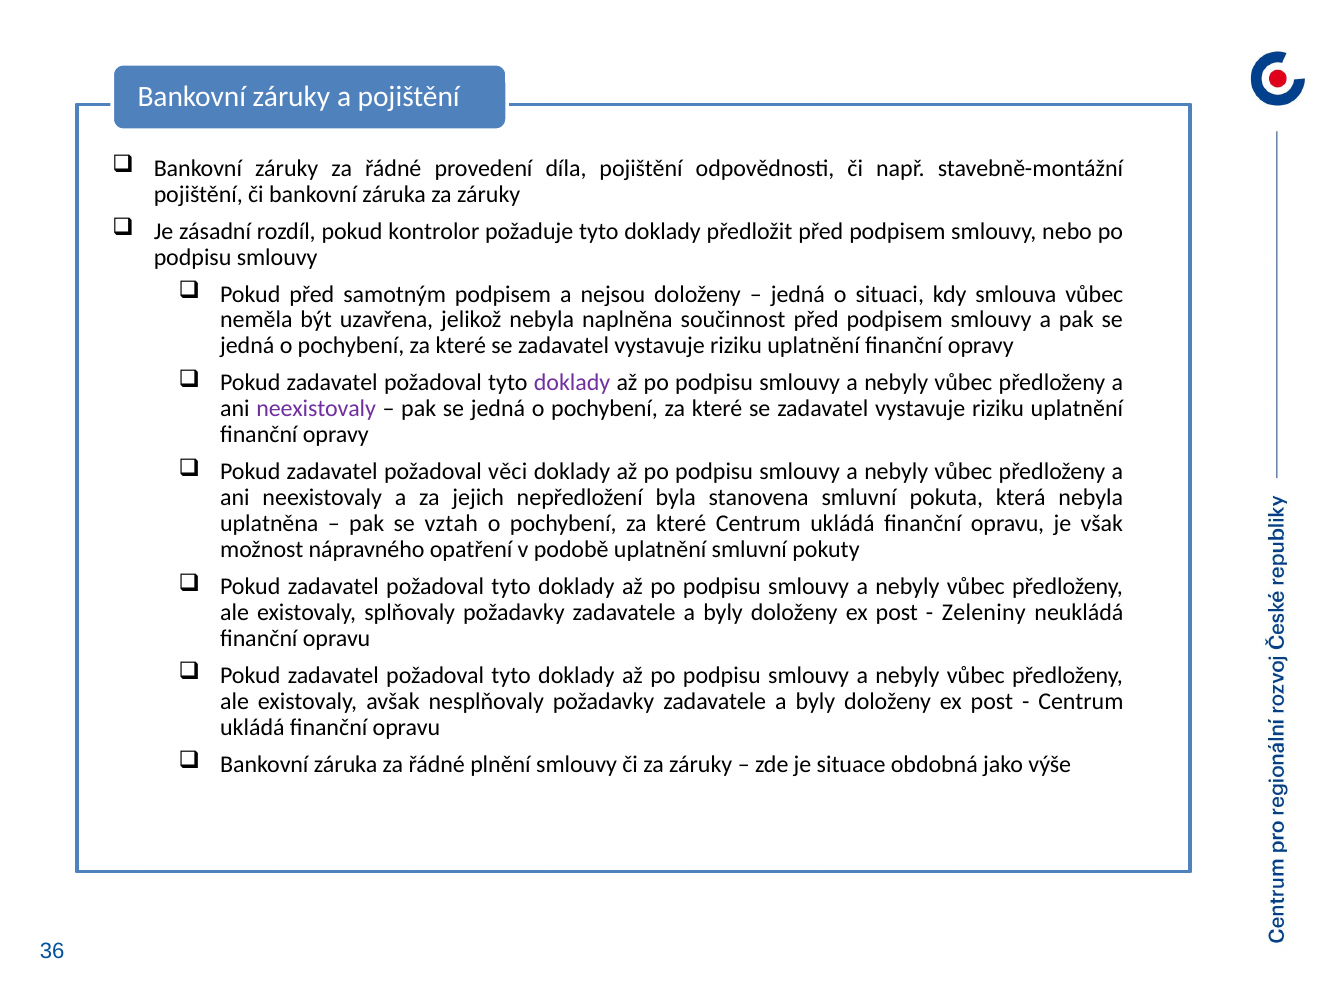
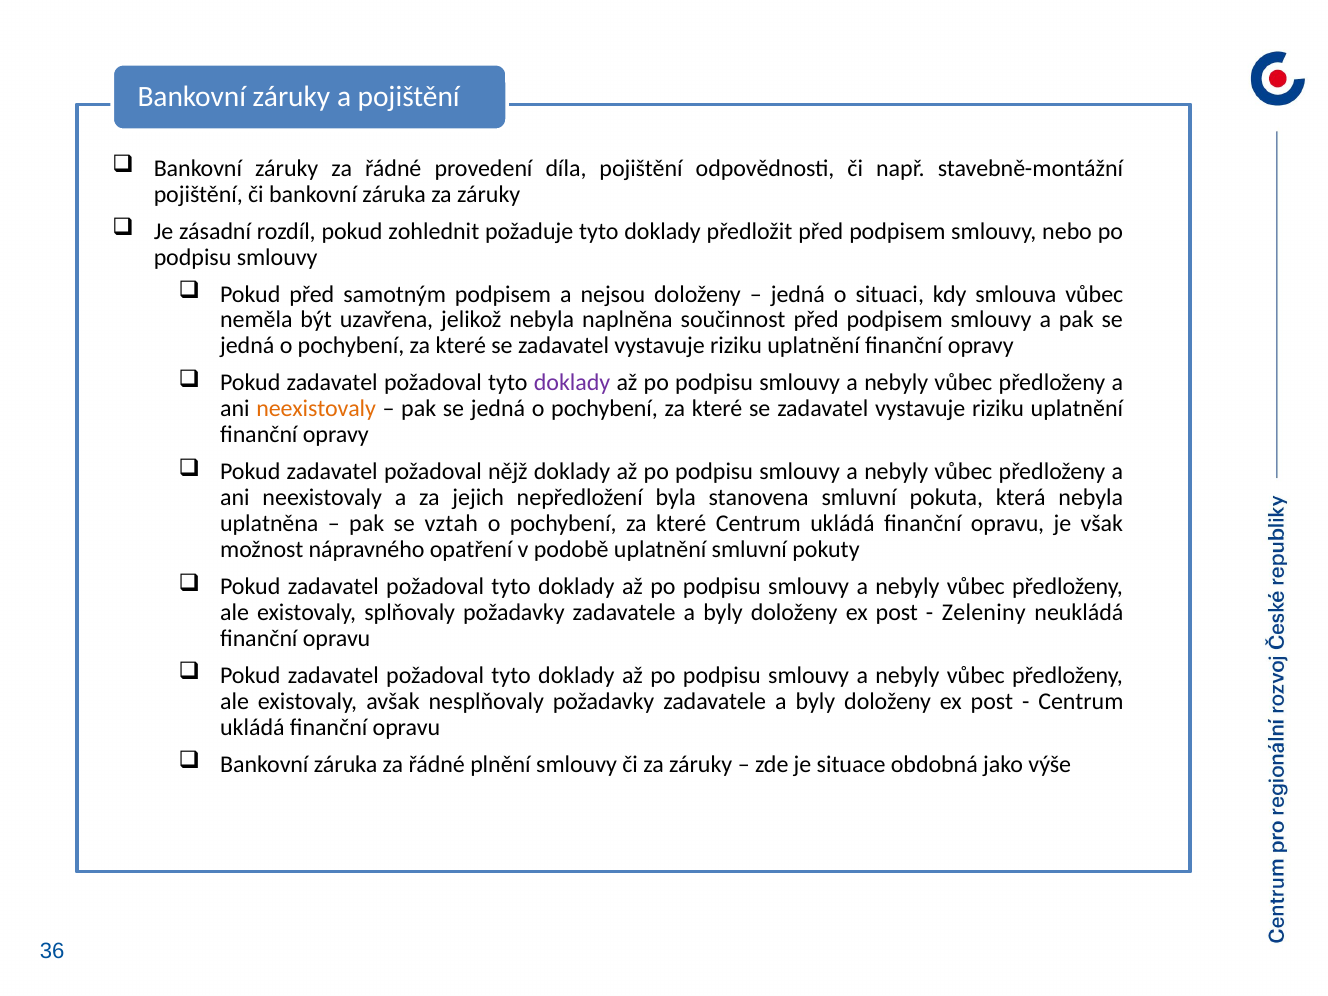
kontrolor: kontrolor -> zohlednit
neexistovaly at (316, 409) colour: purple -> orange
věci: věci -> nějž
